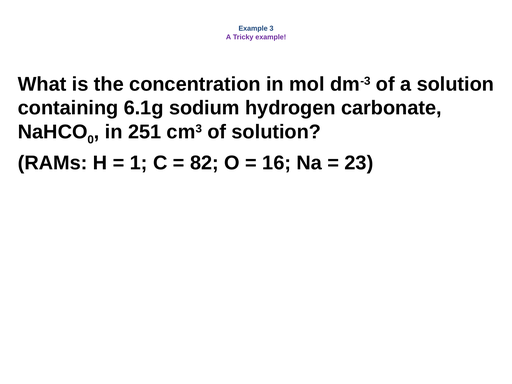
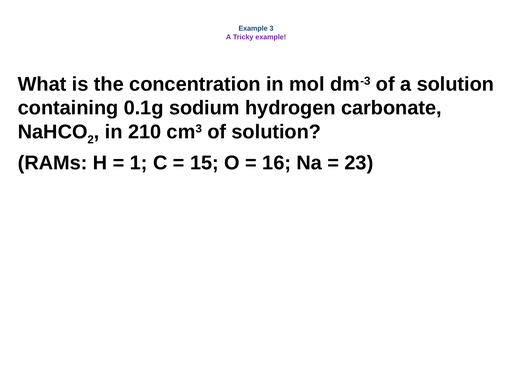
6.1g: 6.1g -> 0.1g
0: 0 -> 2
251: 251 -> 210
82: 82 -> 15
